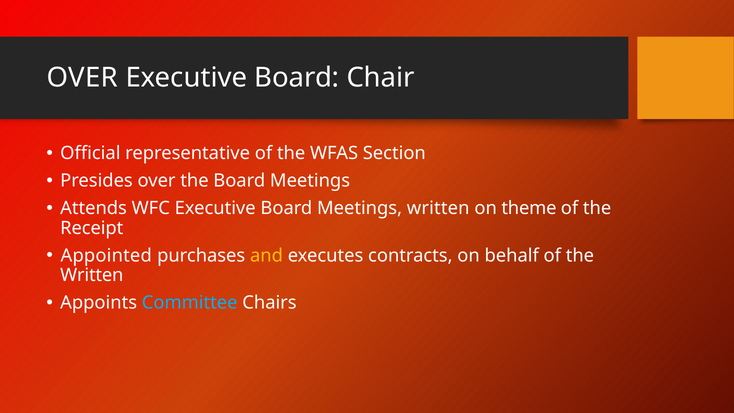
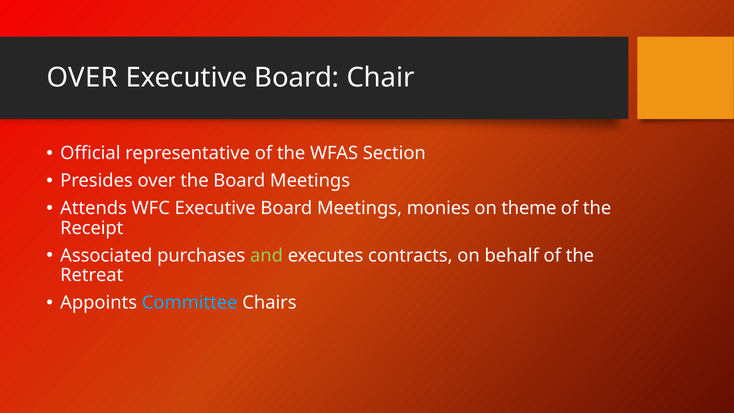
Meetings written: written -> monies
Appointed: Appointed -> Associated
and colour: yellow -> light green
Written at (92, 275): Written -> Retreat
